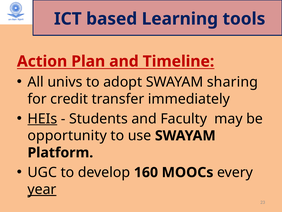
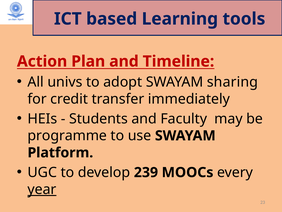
HEIs underline: present -> none
opportunity: opportunity -> programme
160: 160 -> 239
